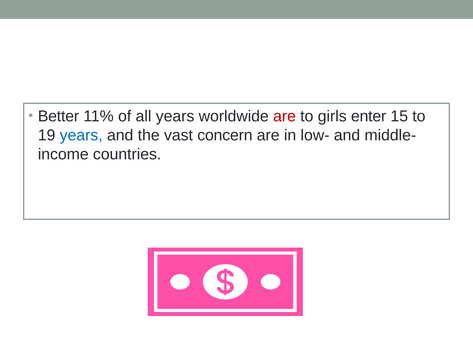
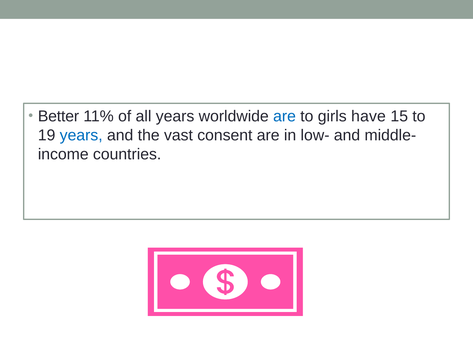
are at (285, 116) colour: red -> blue
enter: enter -> have
concern: concern -> consent
